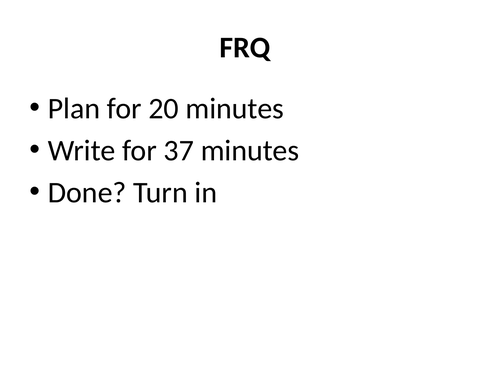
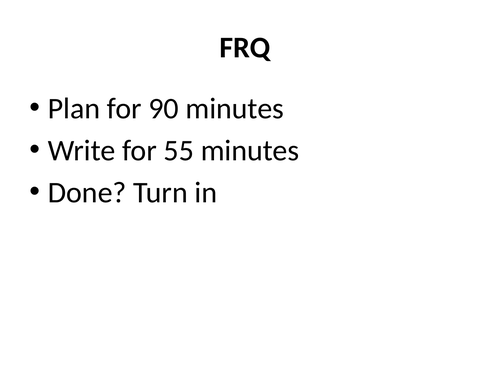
20: 20 -> 90
37: 37 -> 55
